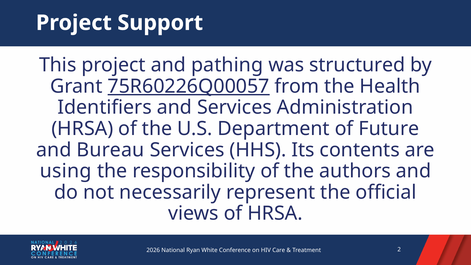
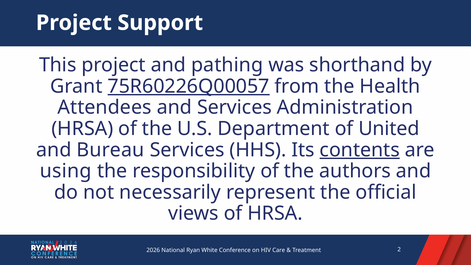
structured: structured -> shorthand
Identifiers: Identifiers -> Attendees
Future: Future -> United
contents underline: none -> present
